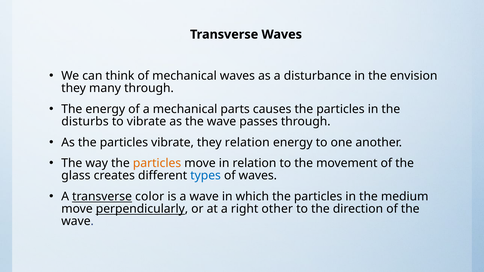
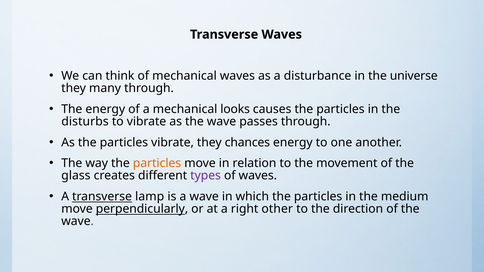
envision: envision -> universe
parts: parts -> looks
they relation: relation -> chances
types colour: blue -> purple
color: color -> lamp
